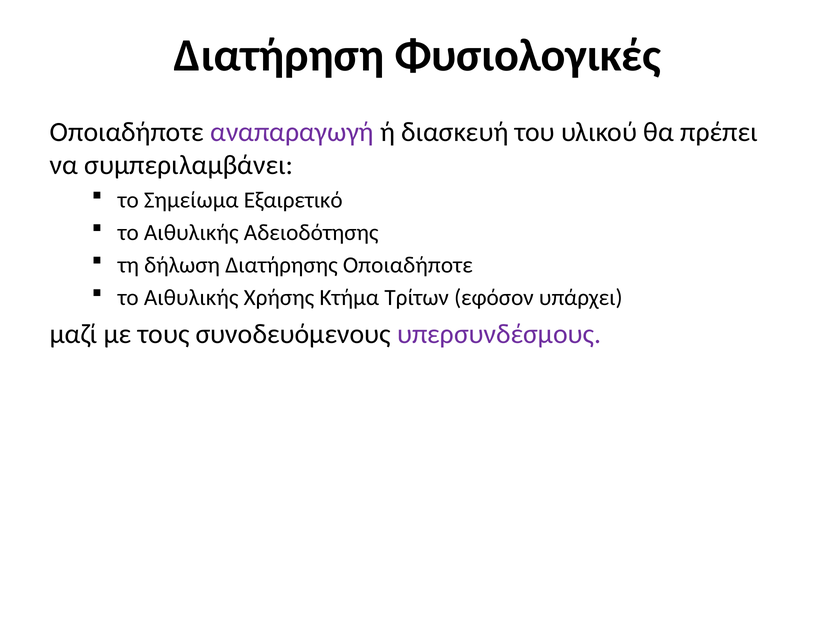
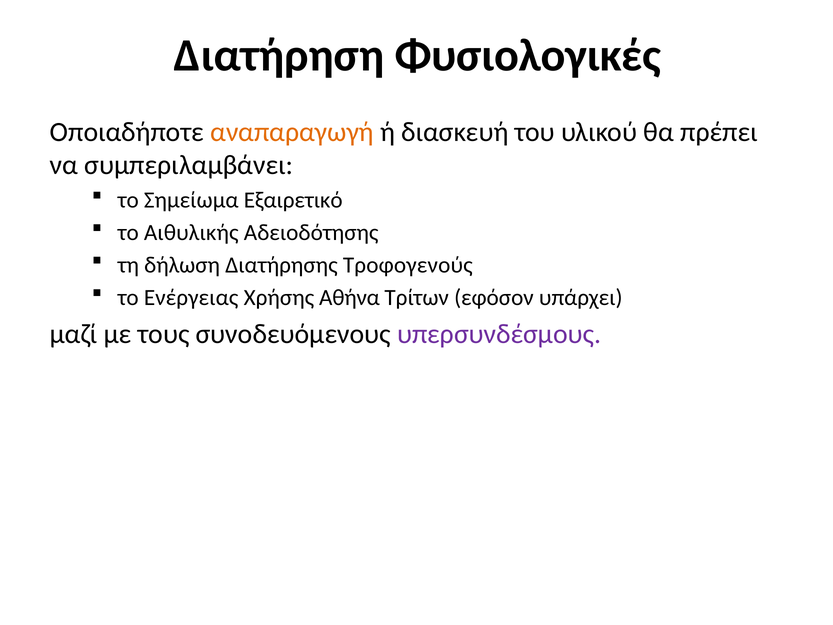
αναπαραγωγή colour: purple -> orange
Διατήρησης Οποιαδήποτε: Οποιαδήποτε -> Τροφογενούς
Αιθυλικής at (191, 297): Αιθυλικής -> Ενέργειας
Κτήμα: Κτήμα -> Αθήνα
